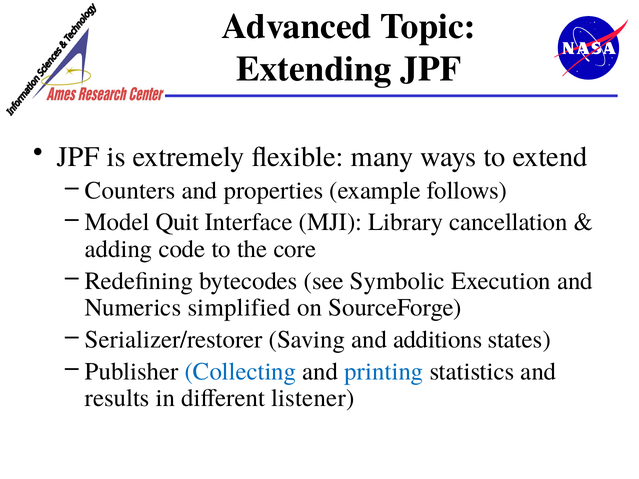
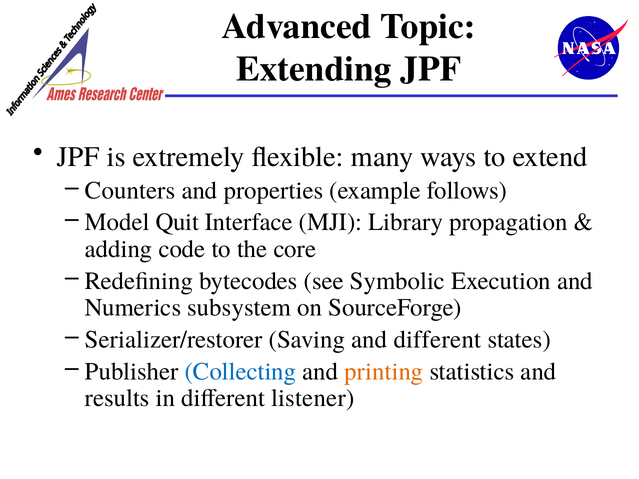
cancellation: cancellation -> propagation
simplified: simplified -> subsystem
and additions: additions -> different
printing colour: blue -> orange
